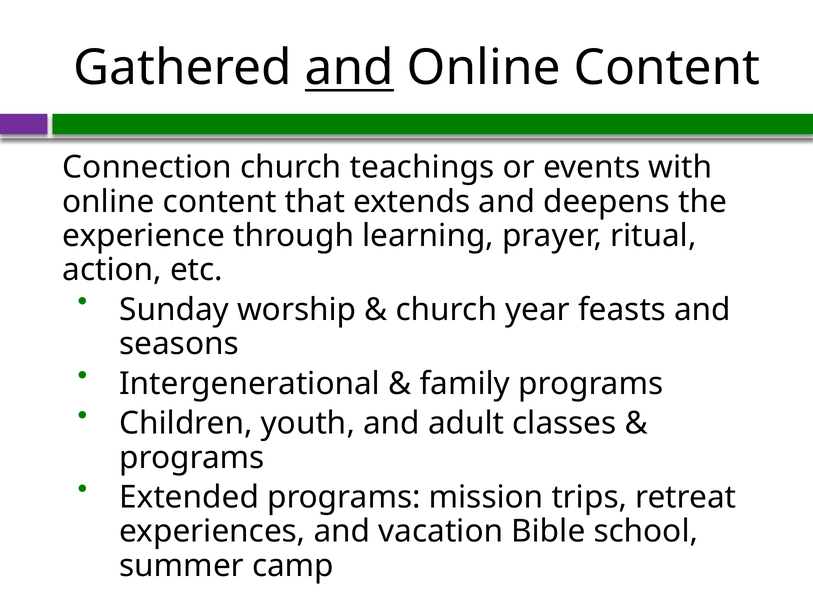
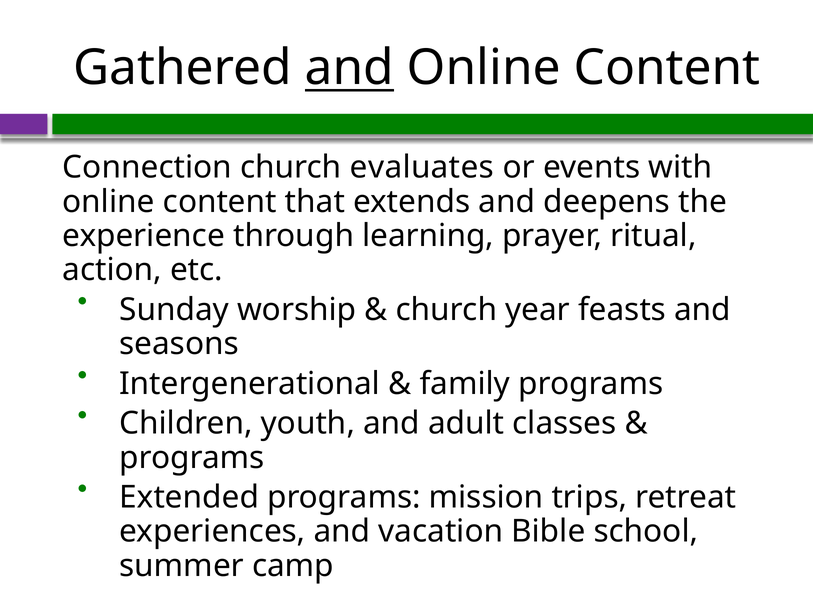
teachings: teachings -> evaluates
